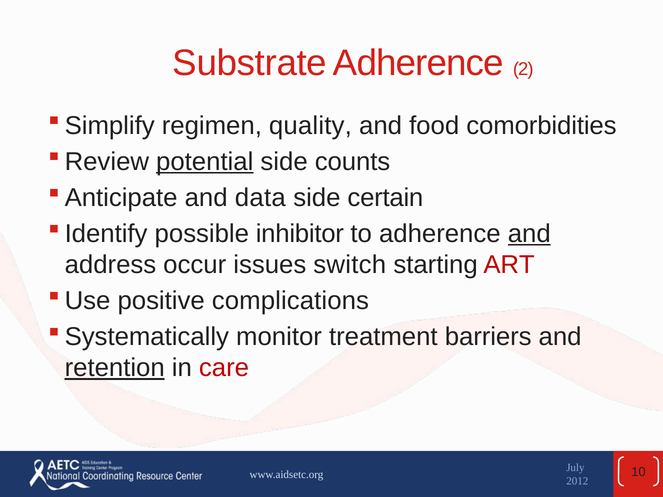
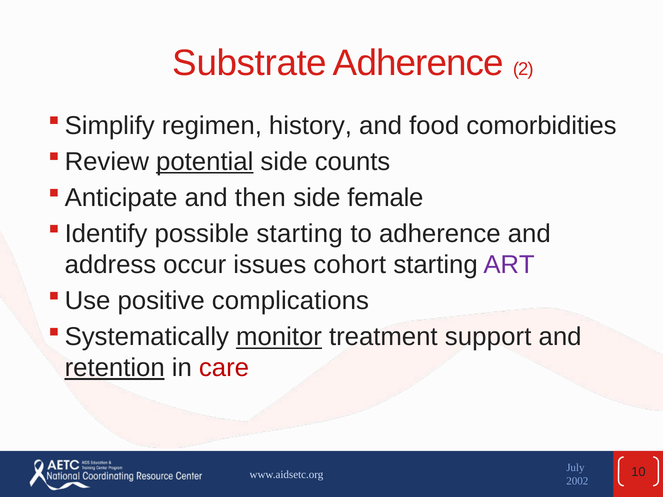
quality: quality -> history
data: data -> then
certain: certain -> female
possible inhibitor: inhibitor -> starting
and at (529, 234) underline: present -> none
switch: switch -> cohort
ART colour: red -> purple
monitor underline: none -> present
barriers: barriers -> support
2012: 2012 -> 2002
